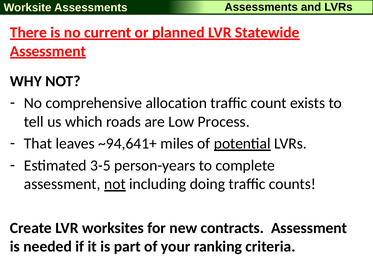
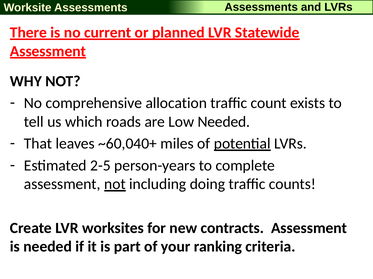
Low Process: Process -> Needed
~94,641+: ~94,641+ -> ~60,040+
3-5: 3-5 -> 2-5
